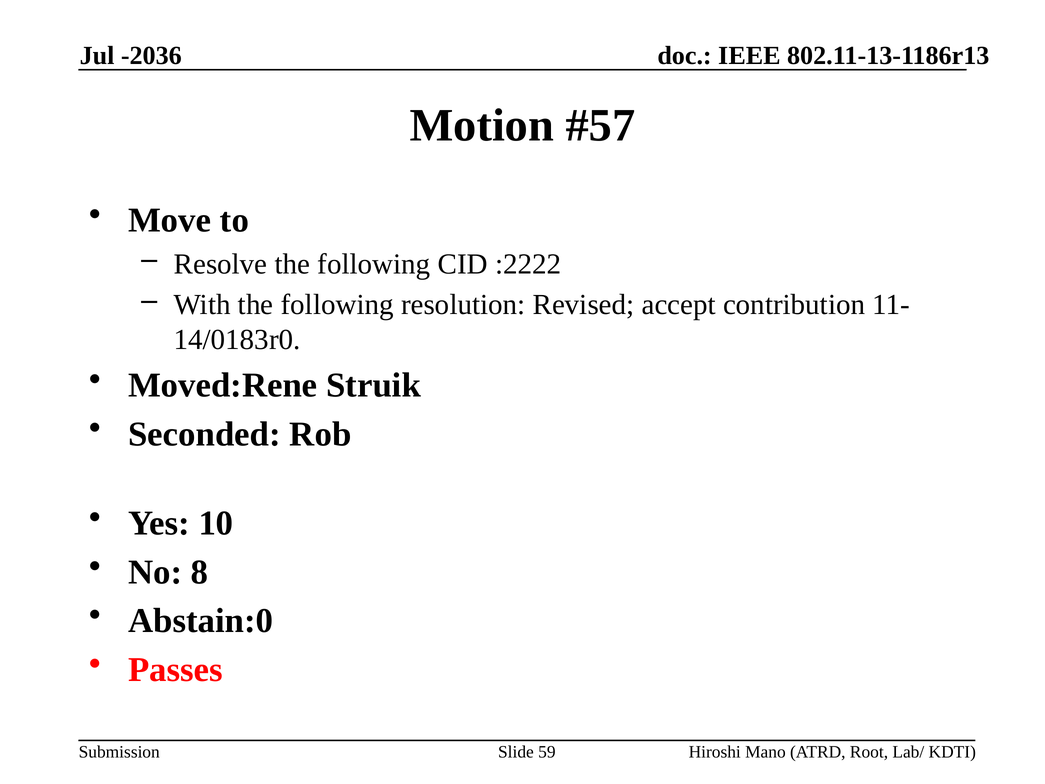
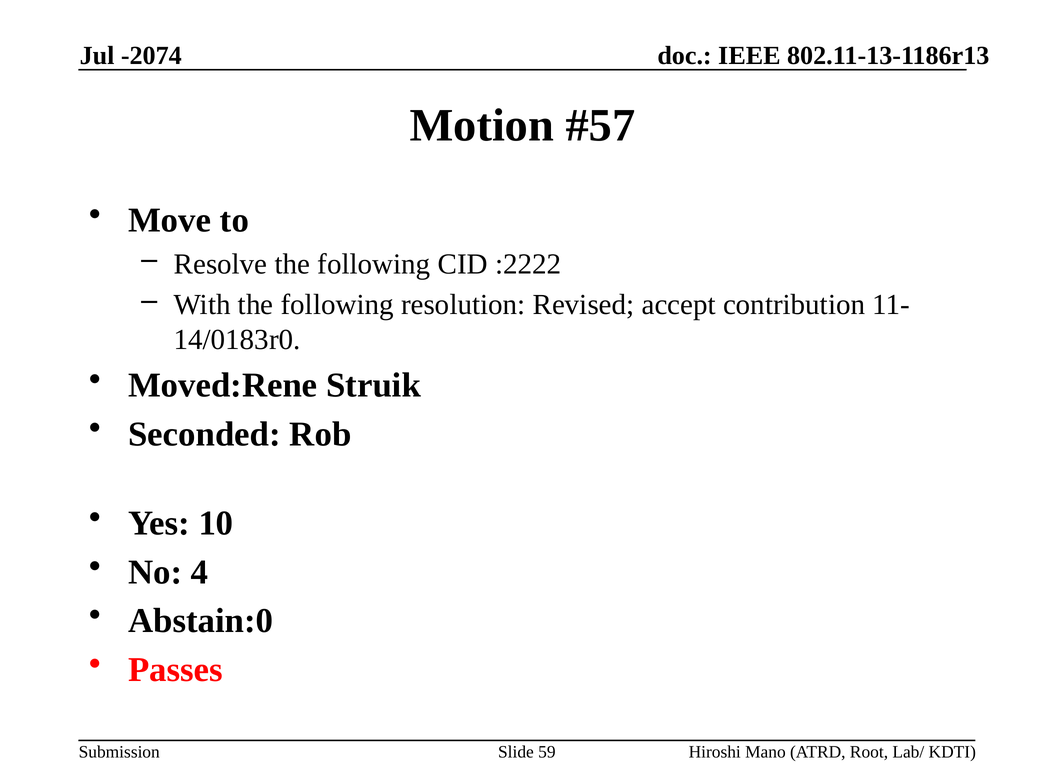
-2036: -2036 -> -2074
8: 8 -> 4
